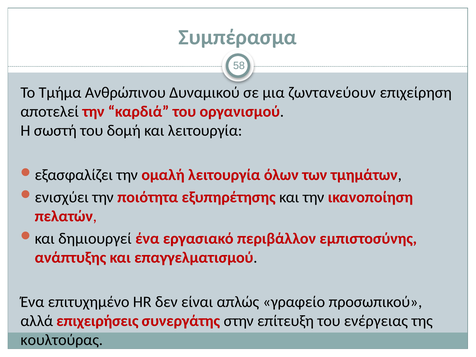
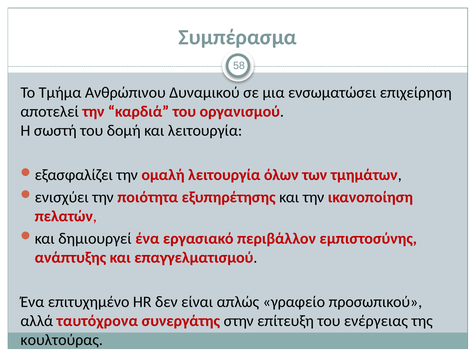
ζωντανεύουν: ζωντανεύουν -> ενσωματώσει
επιχειρήσεις: επιχειρήσεις -> ταυτόχρονα
